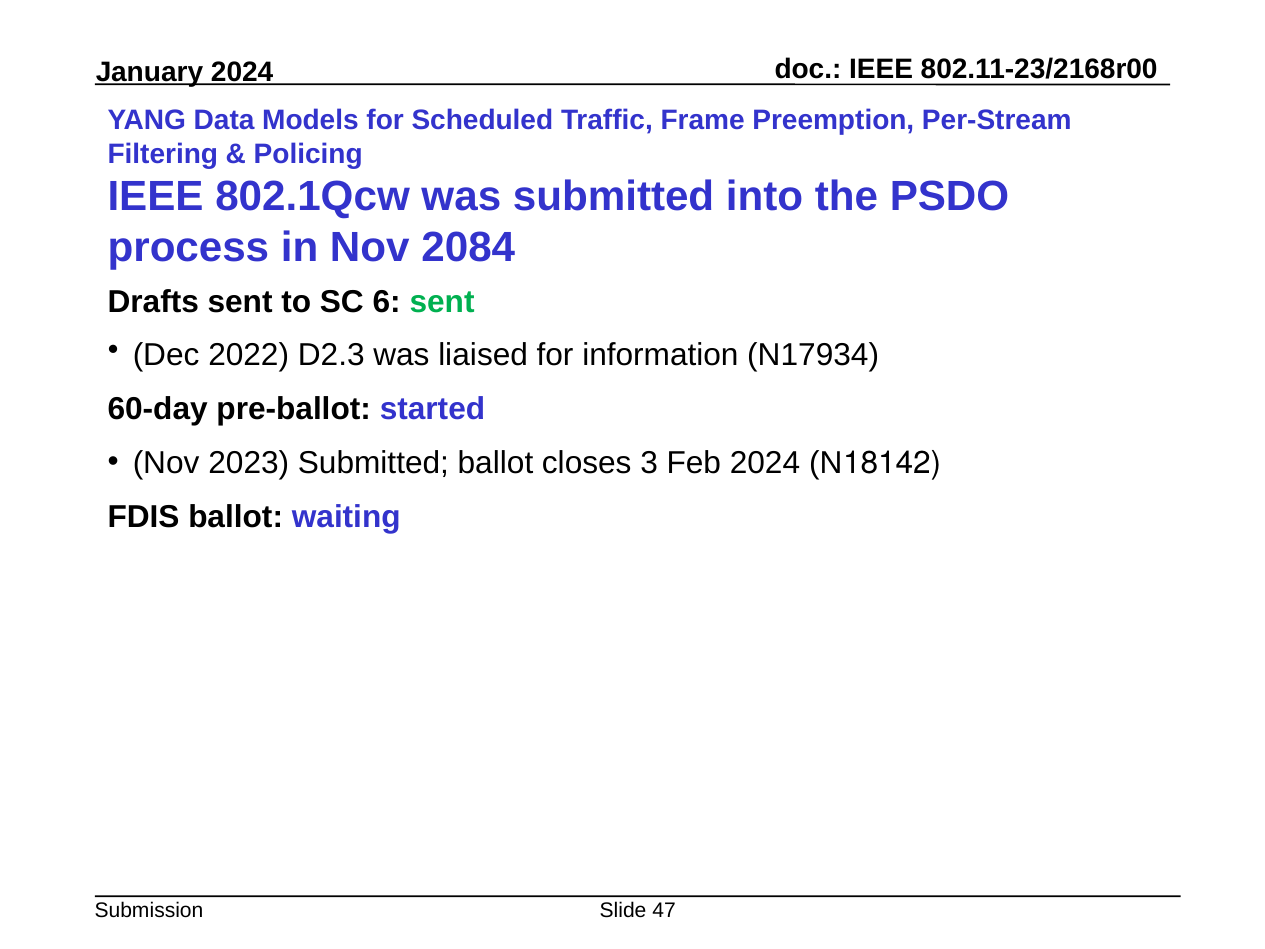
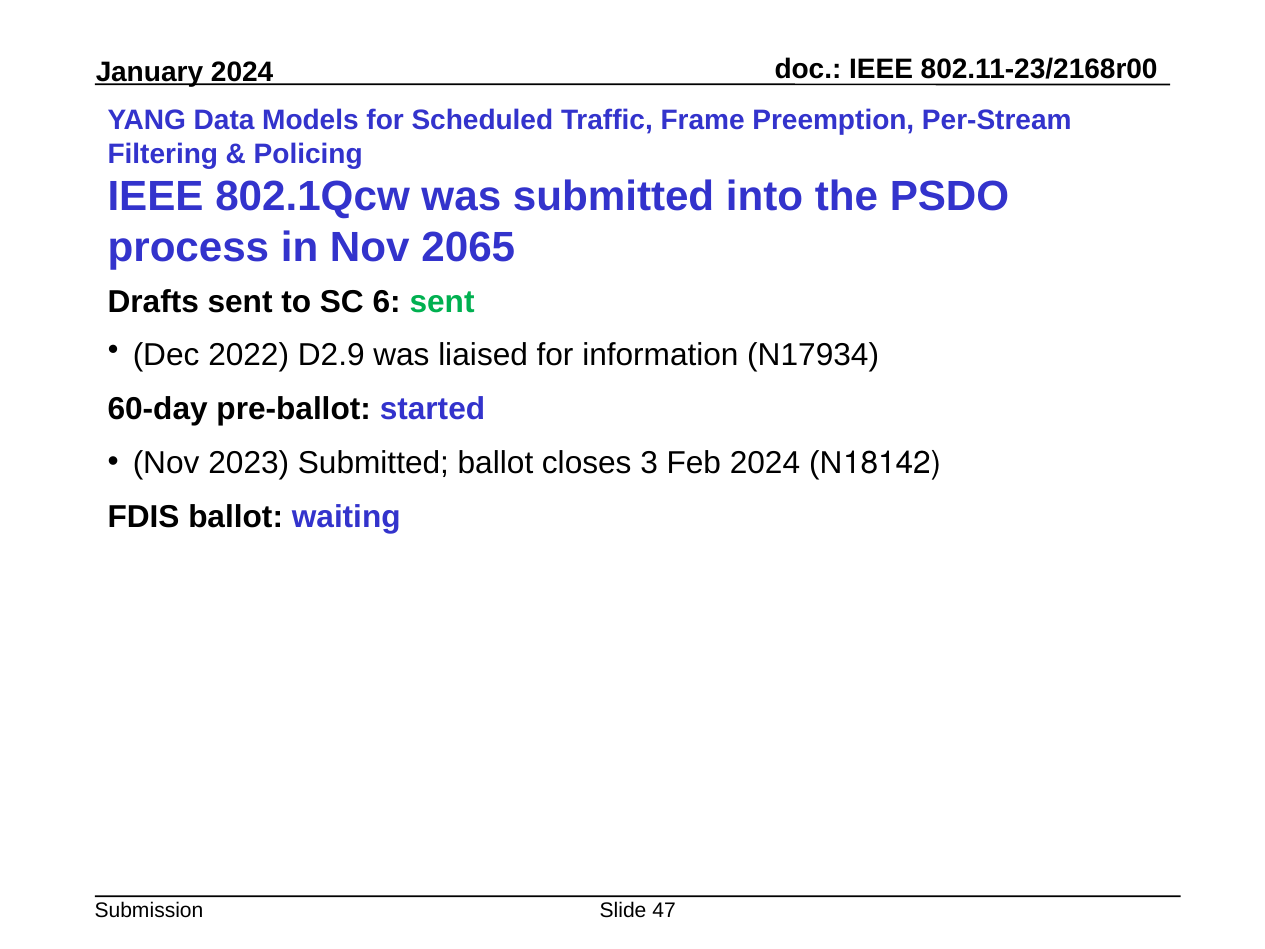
2084: 2084 -> 2065
D2.3: D2.3 -> D2.9
